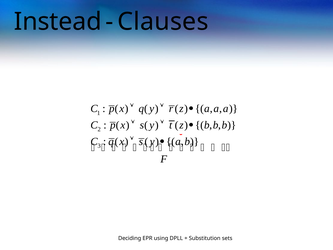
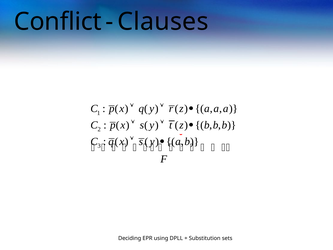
Instead: Instead -> Conflict
